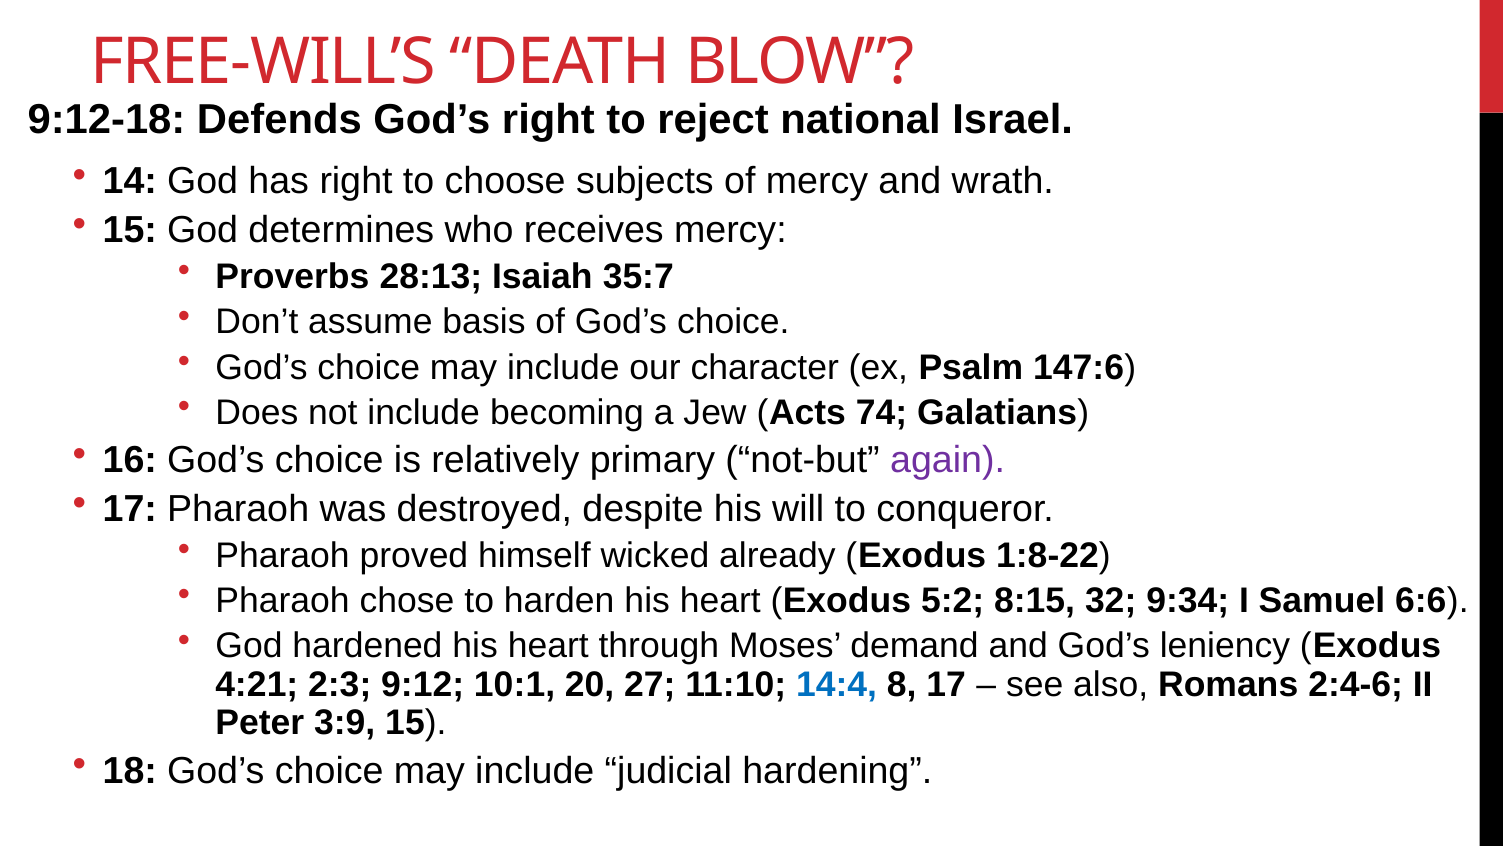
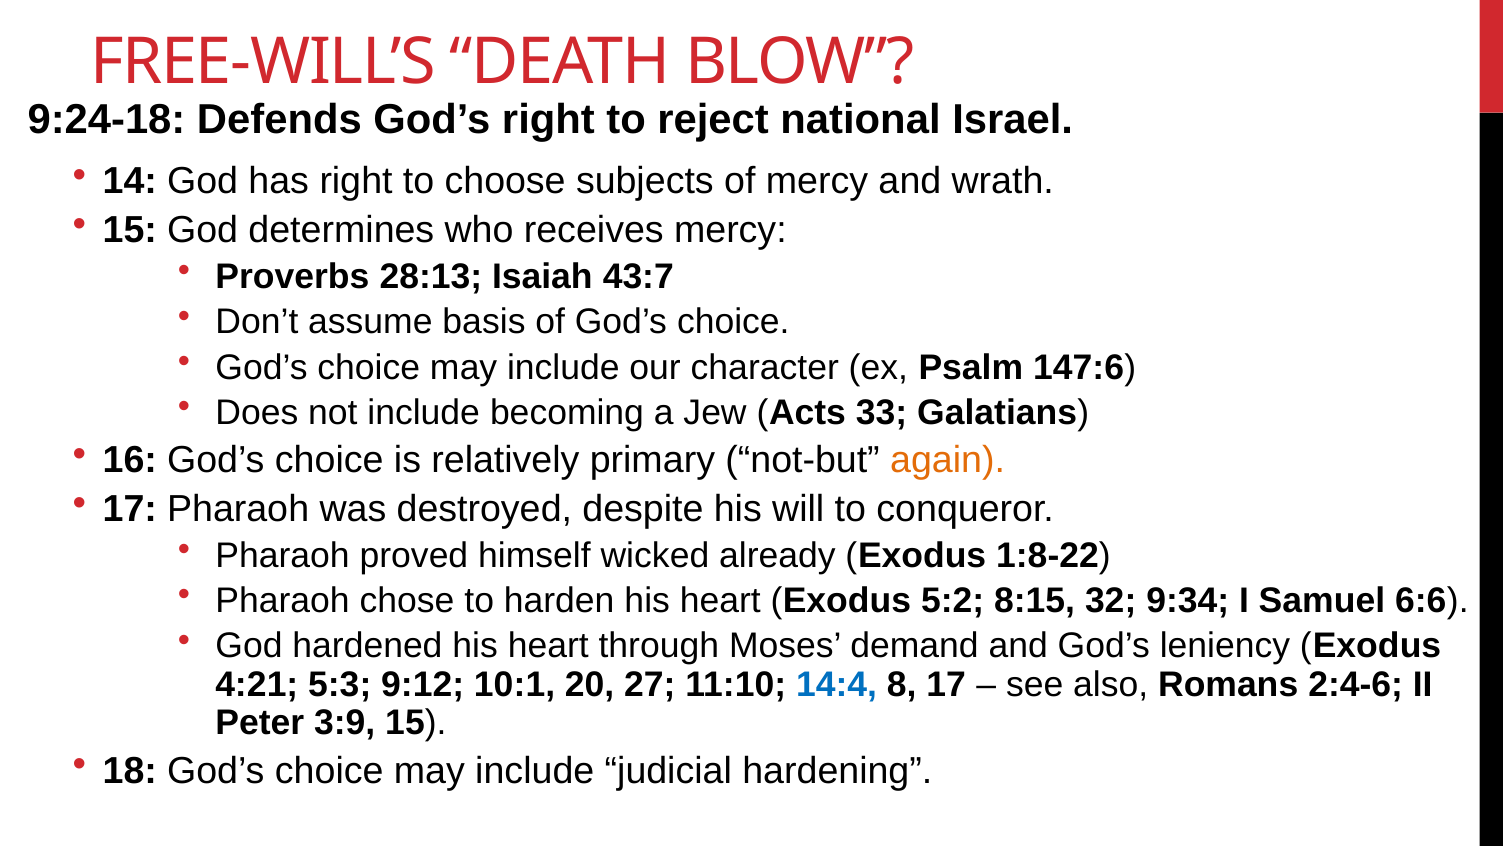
9:12-18: 9:12-18 -> 9:24-18
35:7: 35:7 -> 43:7
74: 74 -> 33
again colour: purple -> orange
2:3: 2:3 -> 5:3
